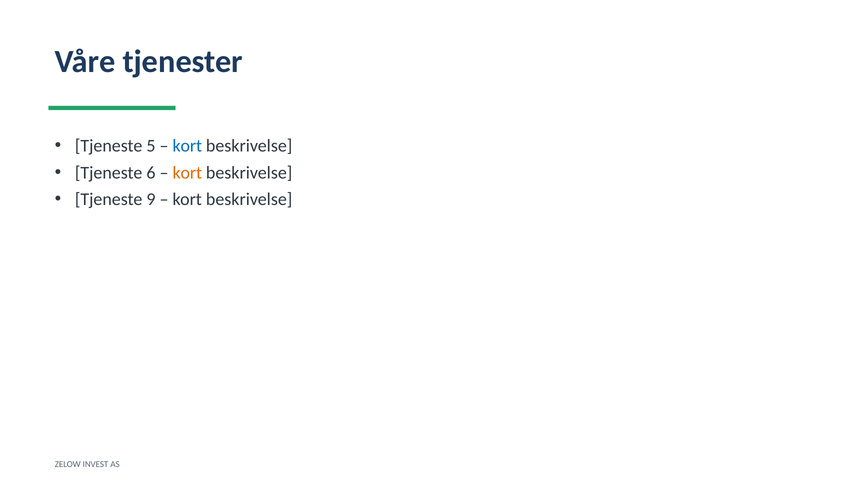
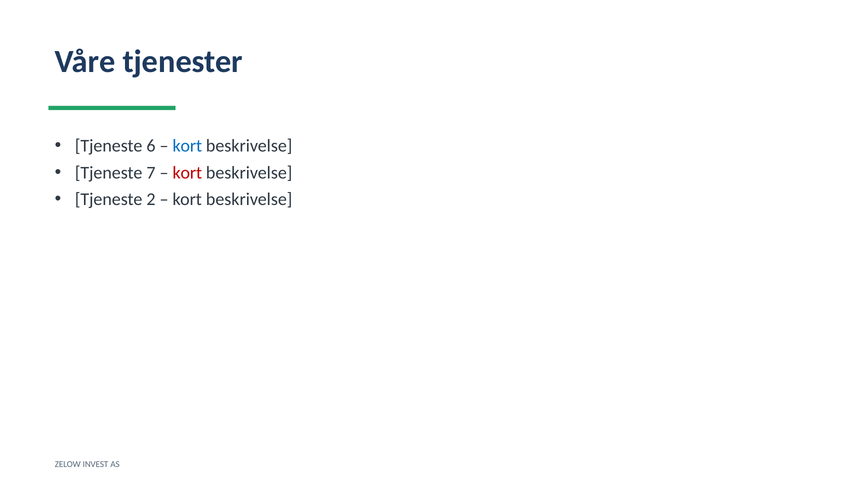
5: 5 -> 6
6: 6 -> 7
kort at (187, 173) colour: orange -> red
9: 9 -> 2
